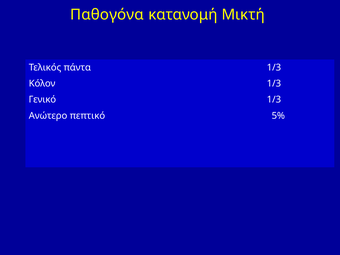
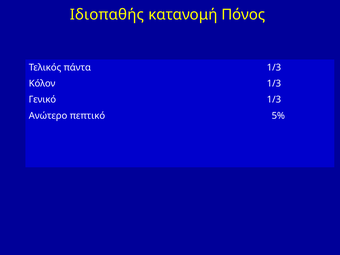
Παθογόνα: Παθογόνα -> Ιδιοπαθής
Μικτή: Μικτή -> Πόνος
